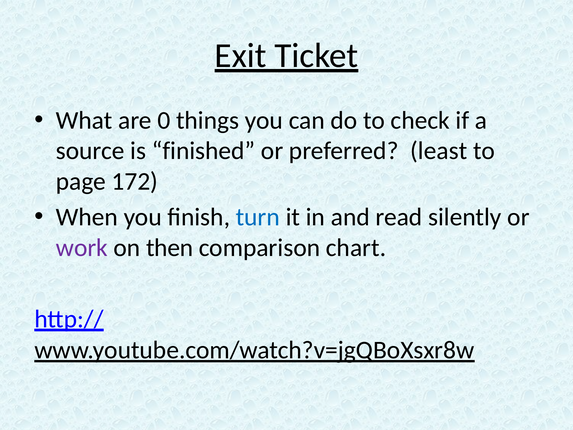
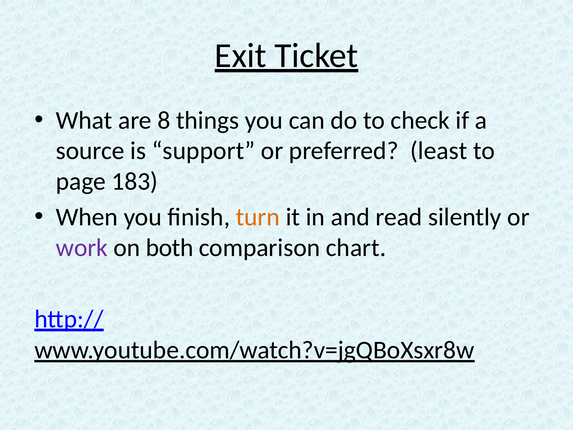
0: 0 -> 8
finished: finished -> support
172: 172 -> 183
turn colour: blue -> orange
then: then -> both
